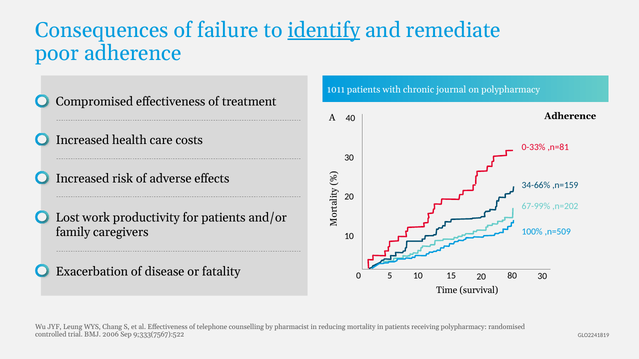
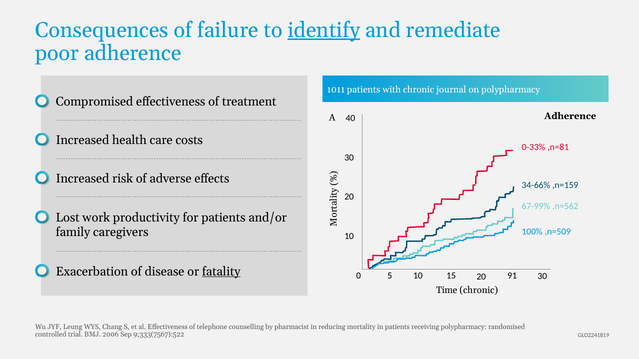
,n=202: ,n=202 -> ,n=562
fatality underline: none -> present
80: 80 -> 91
Time survival: survival -> chronic
